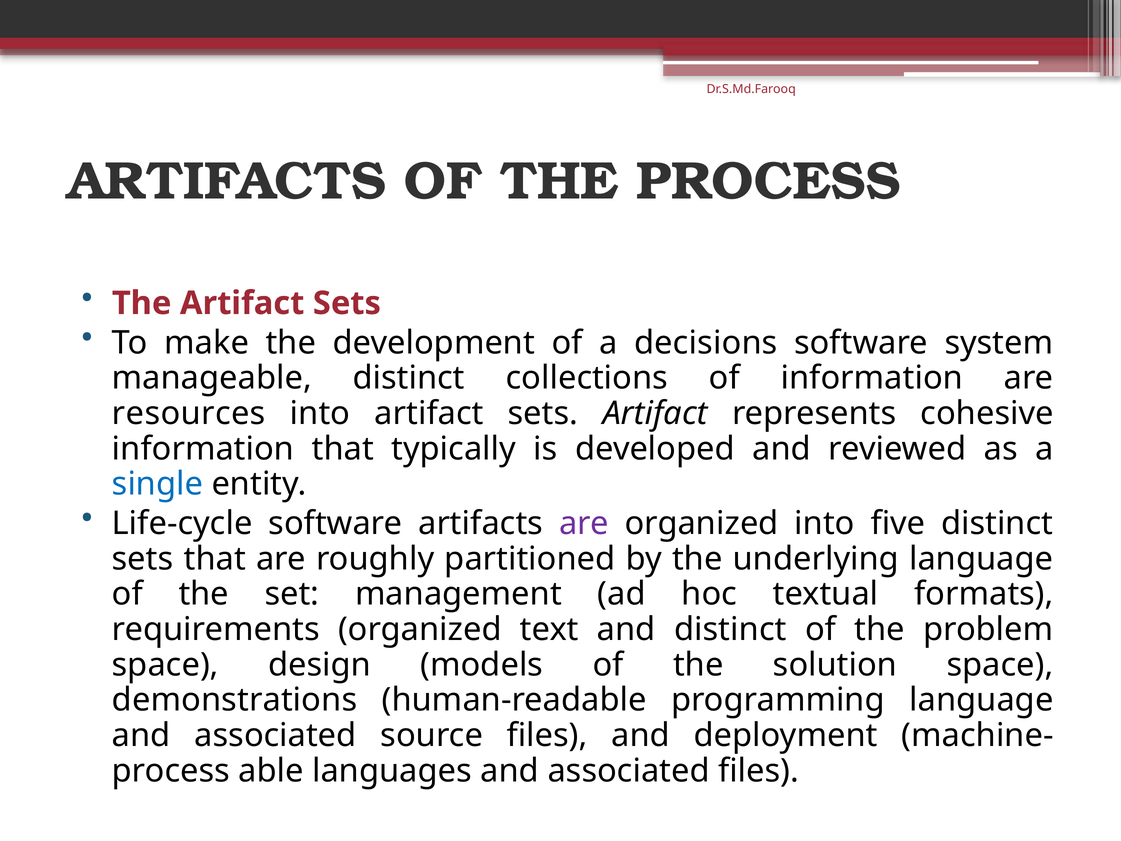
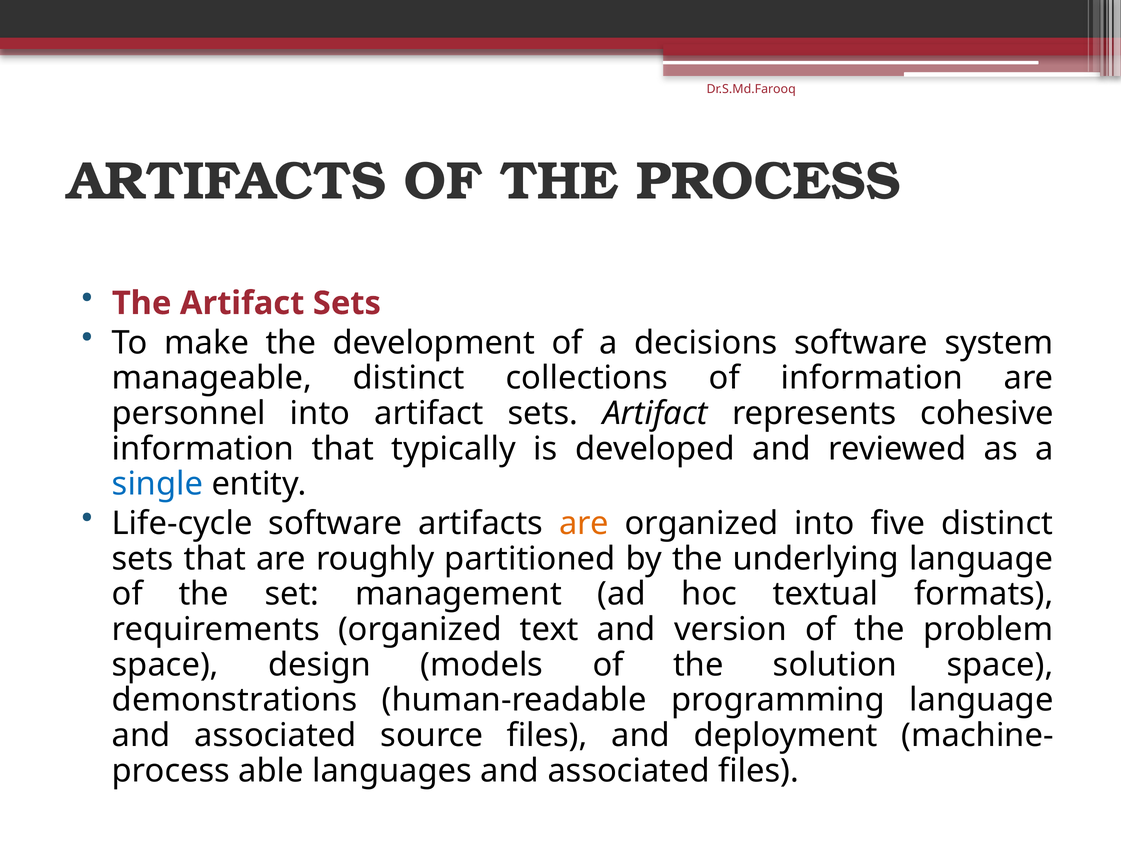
resources: resources -> personnel
are at (584, 523) colour: purple -> orange
and distinct: distinct -> version
